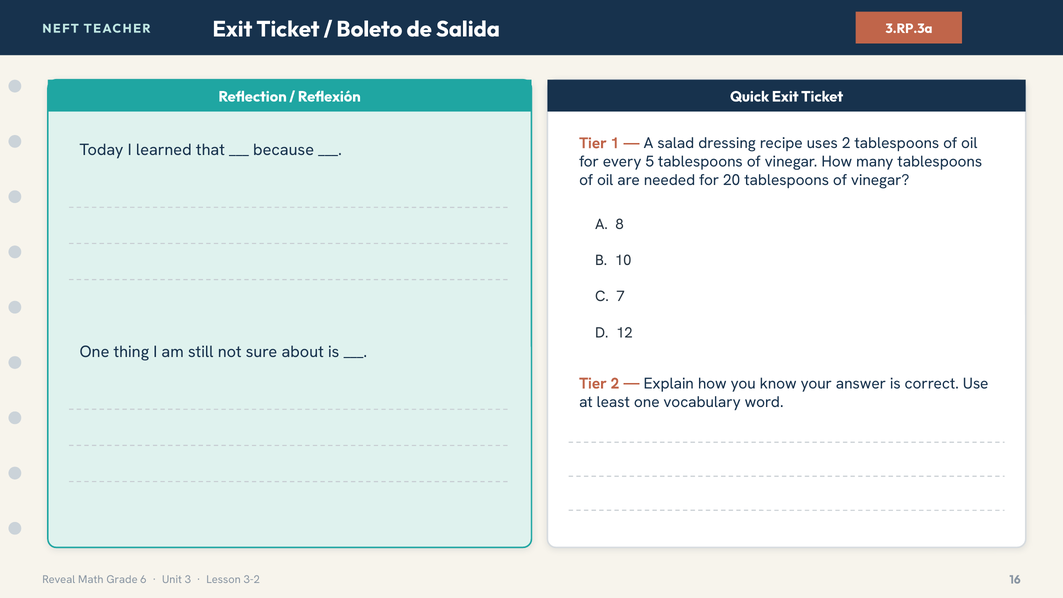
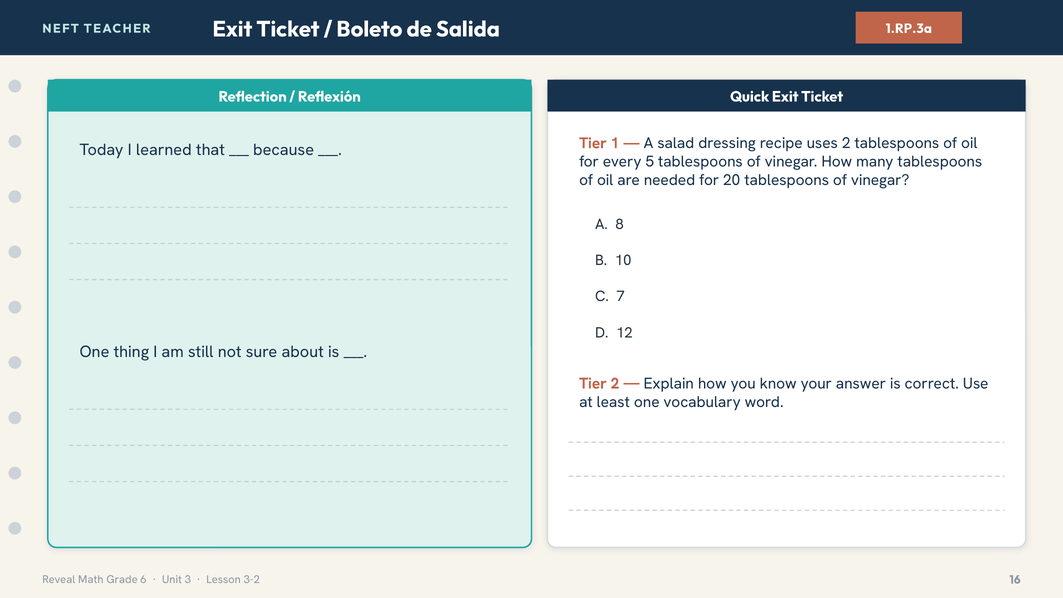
3.RP.3a: 3.RP.3a -> 1.RP.3a
